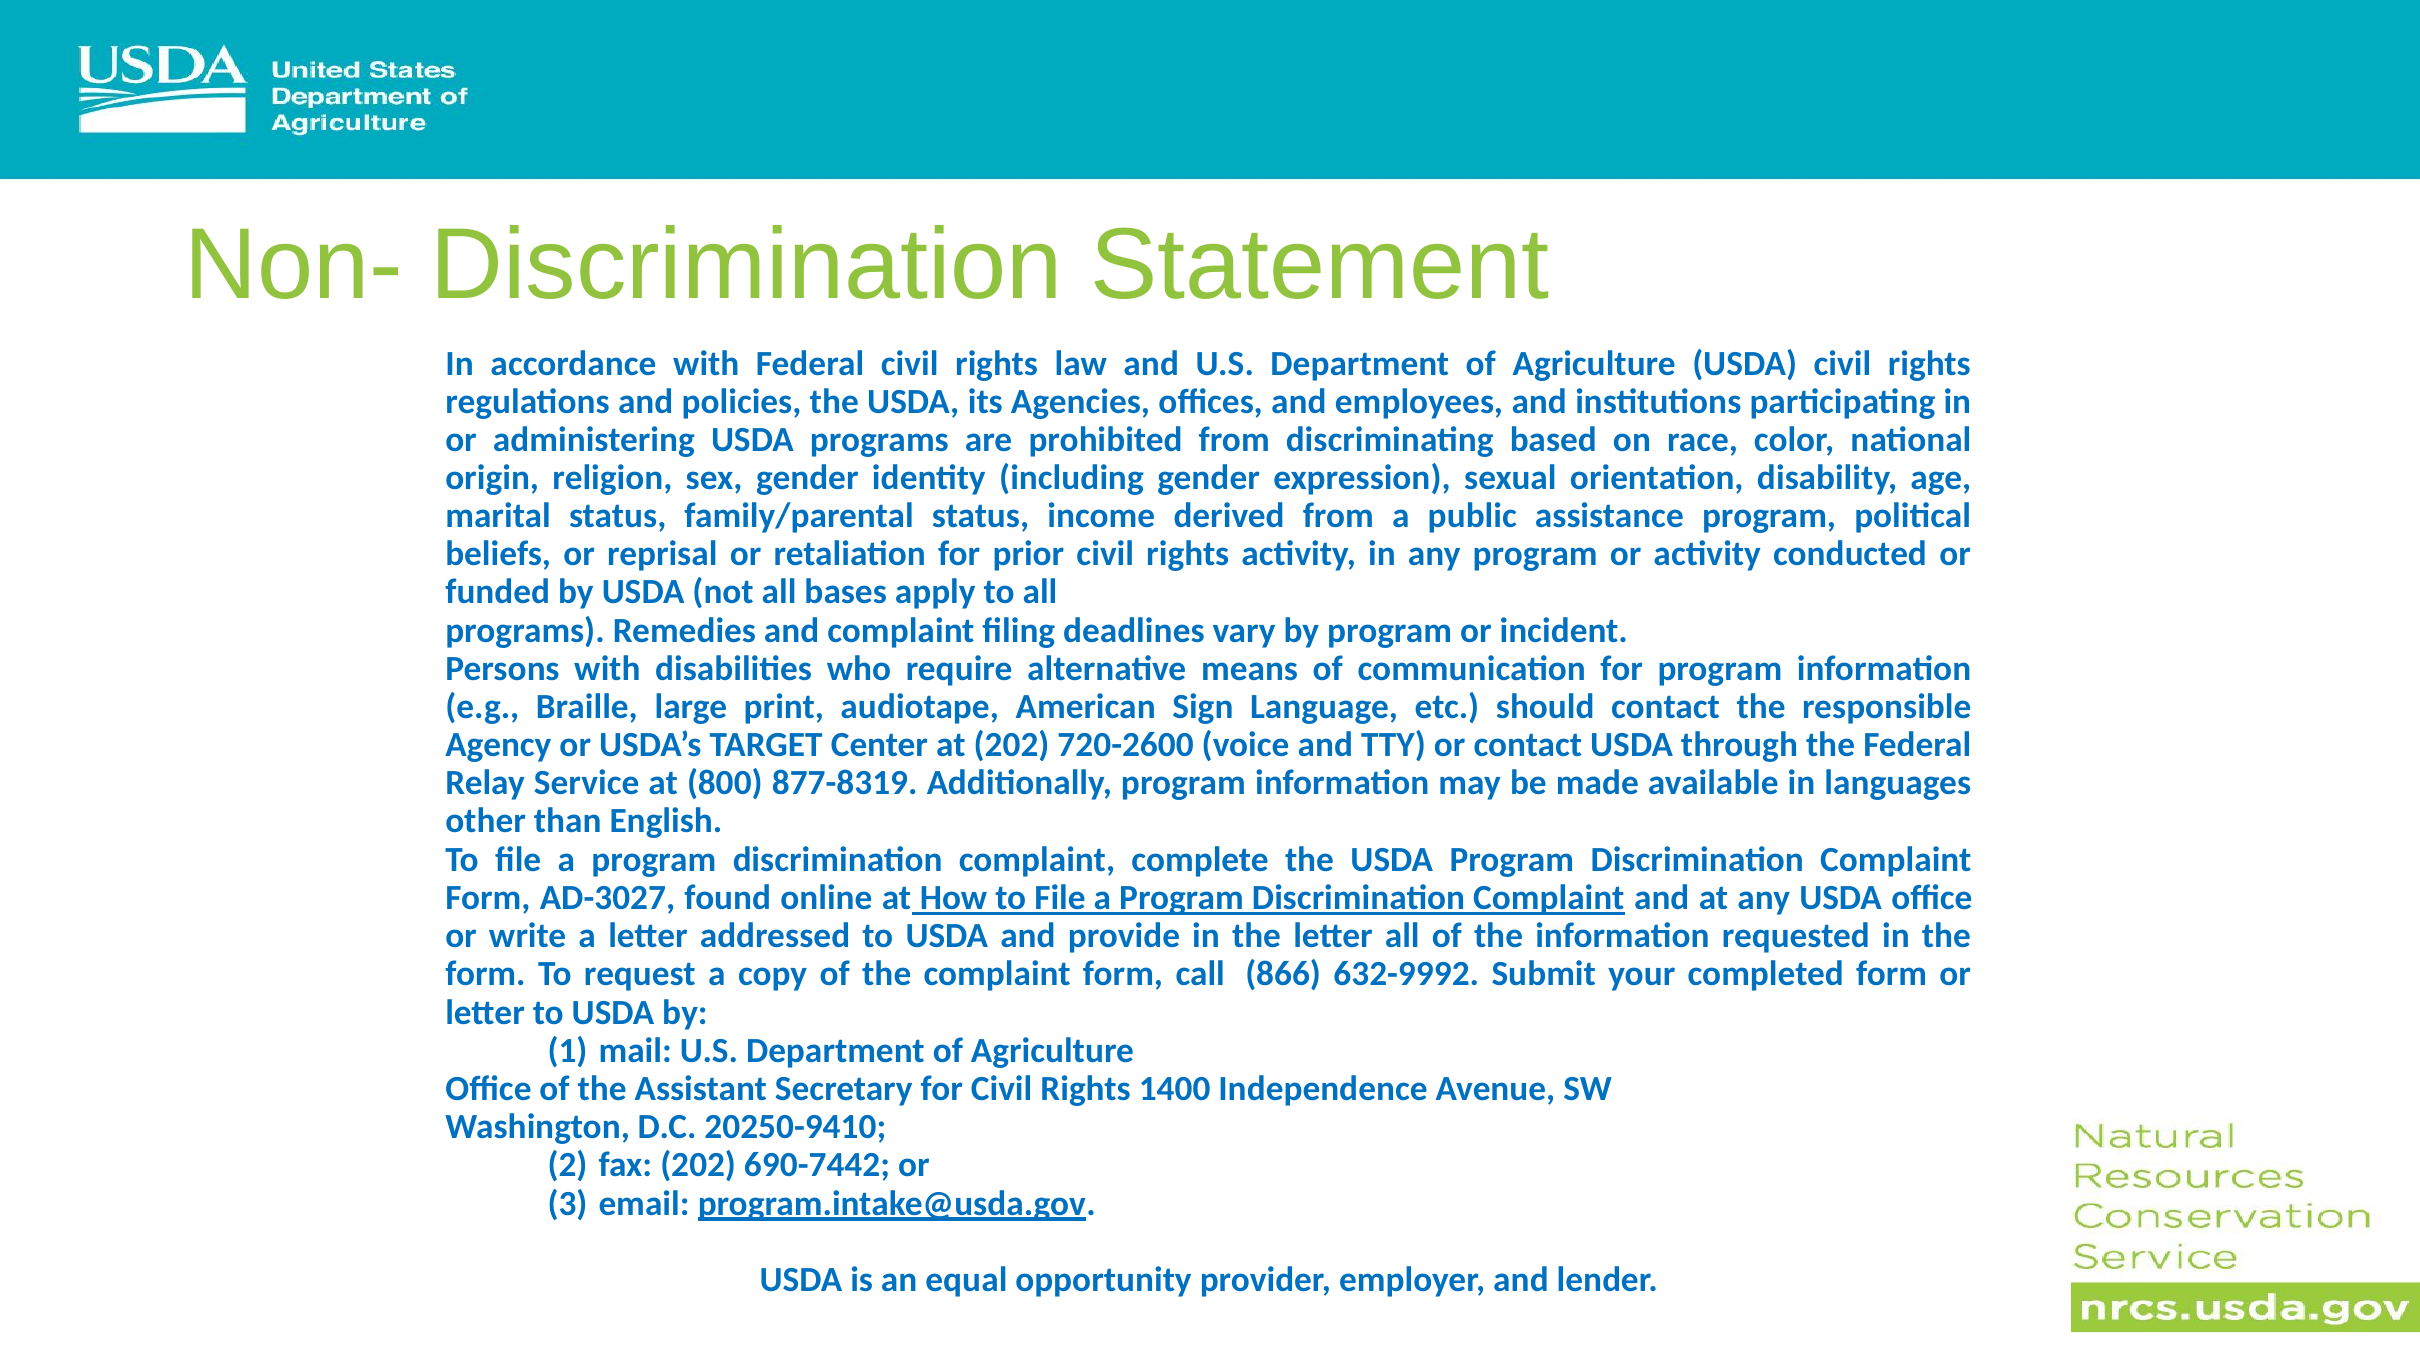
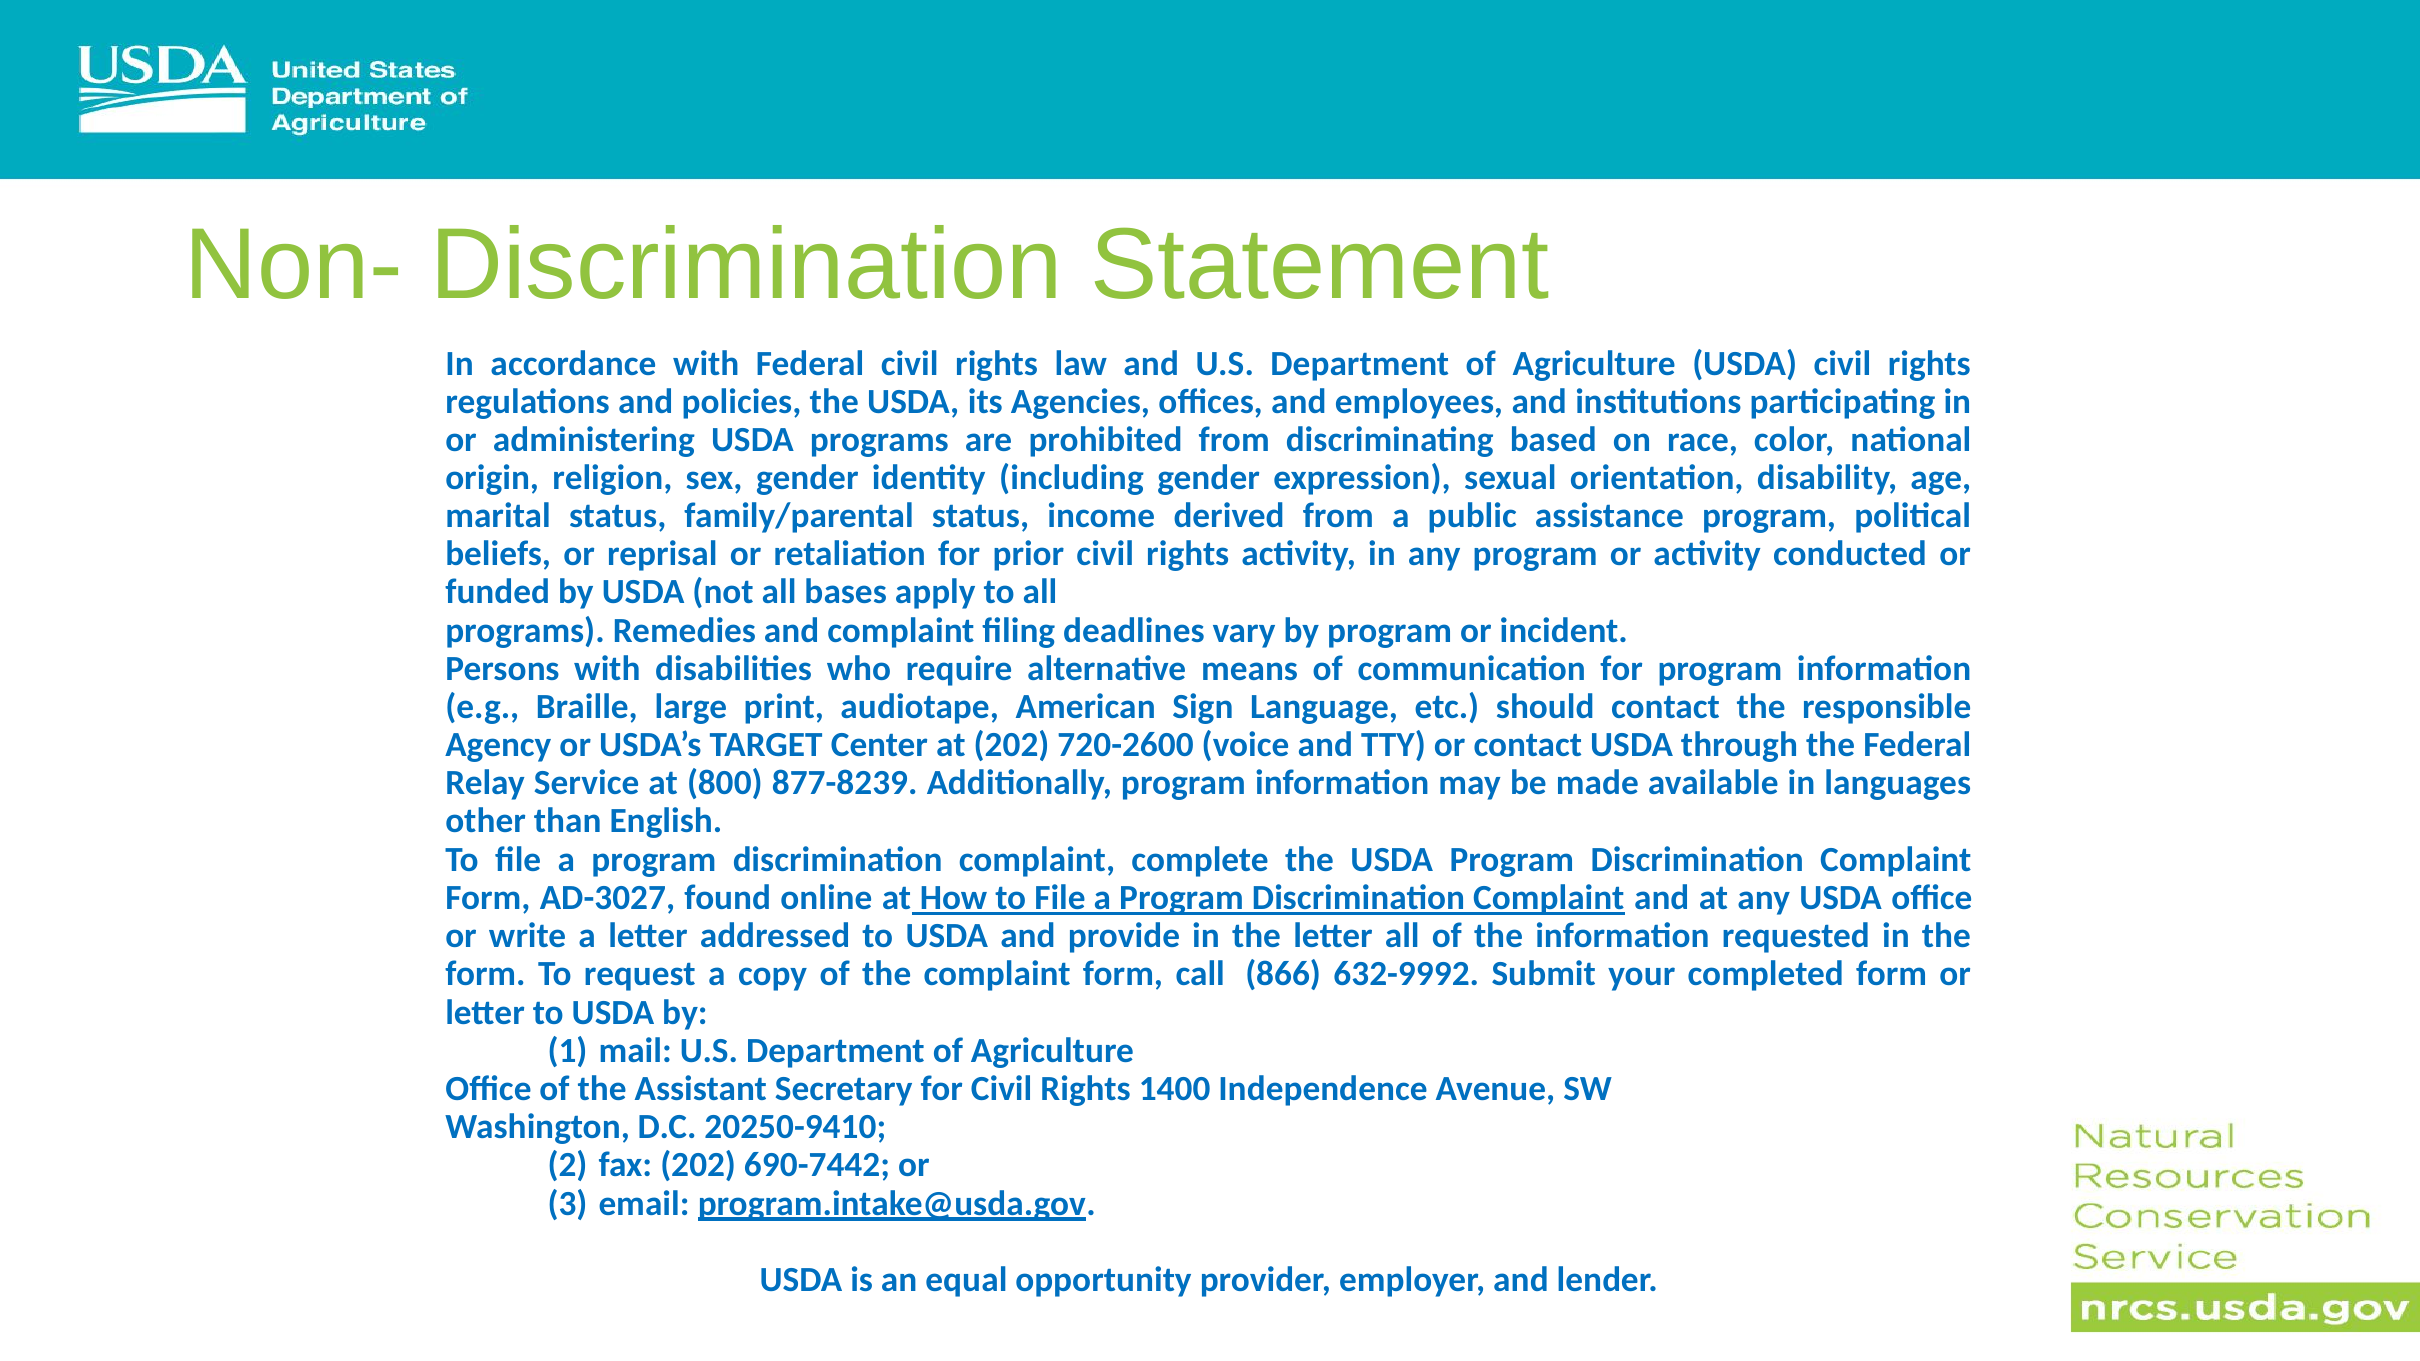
877-8319: 877-8319 -> 877-8239
